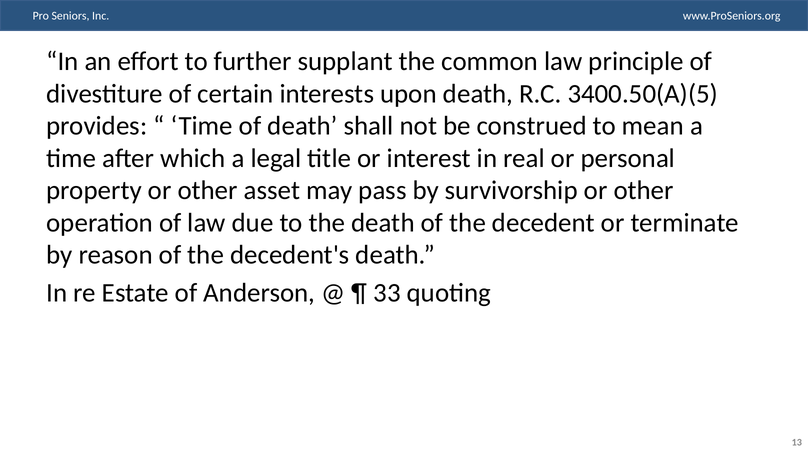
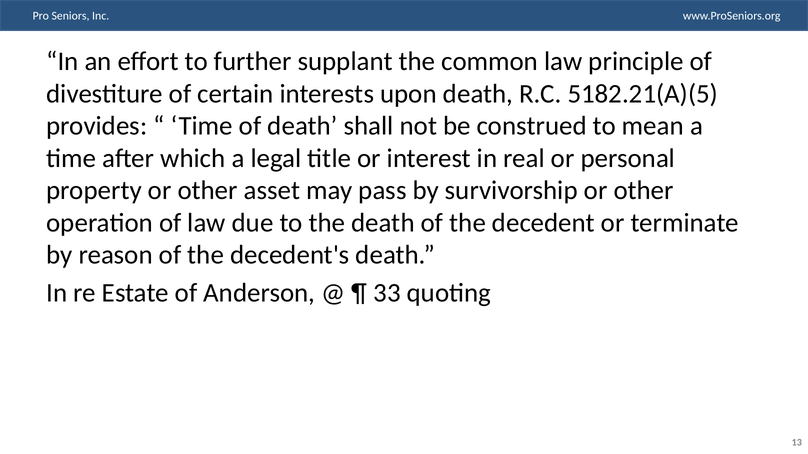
3400.50(A)(5: 3400.50(A)(5 -> 5182.21(A)(5
